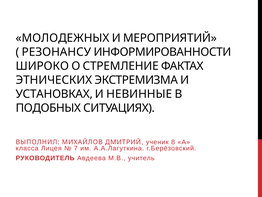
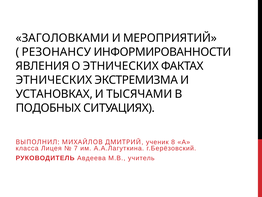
МОЛОДЕЖНЫХ: МОЛОДЕЖНЫХ -> ЗАГОЛОВКАМИ
ШИРОКО: ШИРОКО -> ЯВЛЕНИЯ
О СТРЕМЛЕНИЕ: СТРЕМЛЕНИЕ -> ЭТНИЧЕСКИХ
НЕВИННЫЕ: НЕВИННЫЕ -> ТЫСЯЧАМИ
